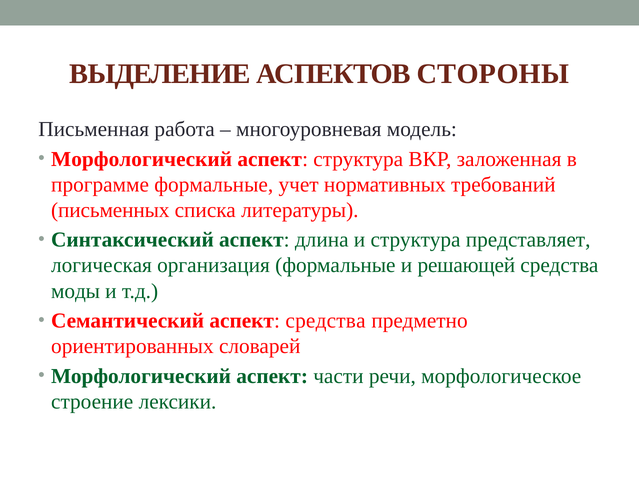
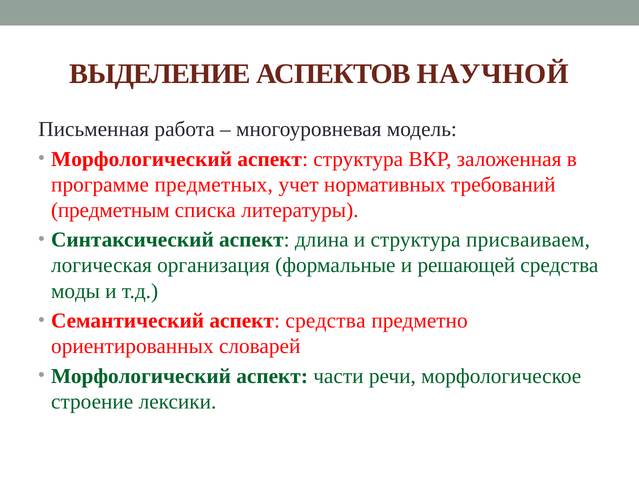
СТОРОНЫ: СТОРОНЫ -> НАУЧНОЙ
программе формальные: формальные -> предметных
письменных: письменных -> предметным
представляет: представляет -> присваиваем
